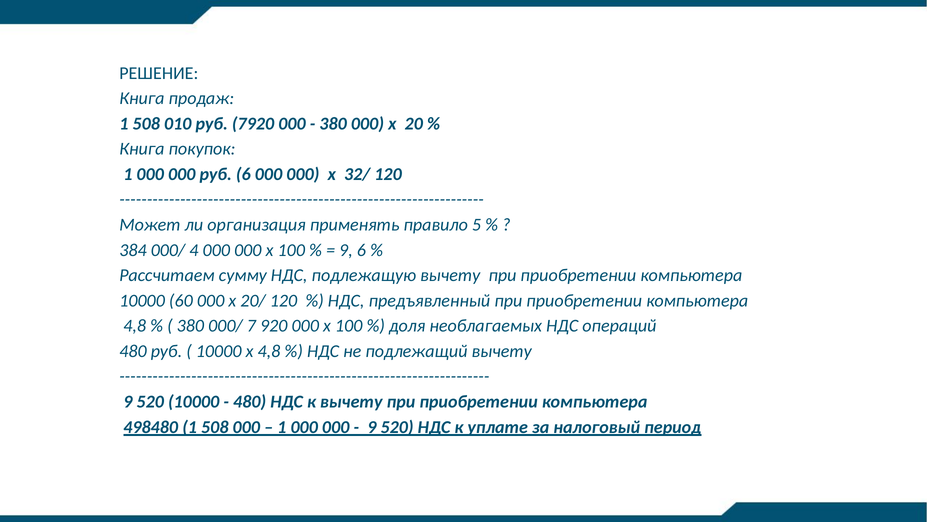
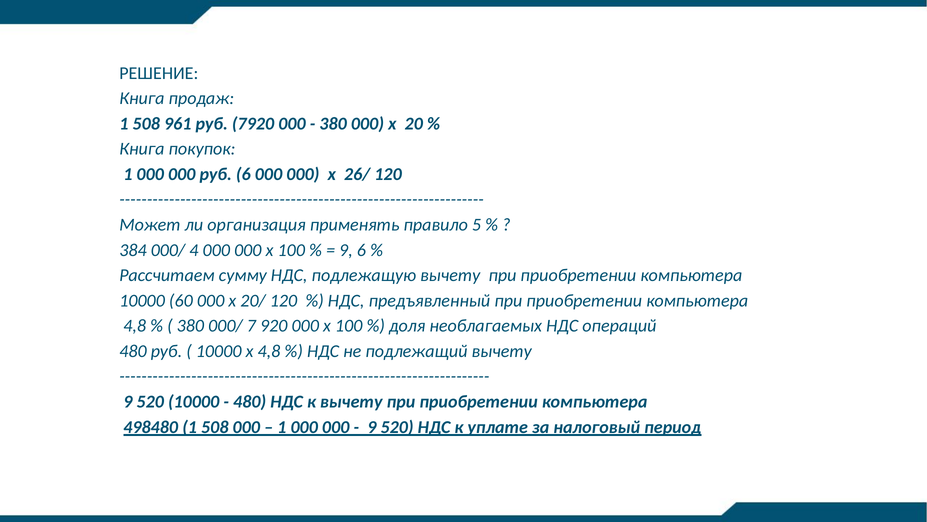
010: 010 -> 961
32/: 32/ -> 26/
